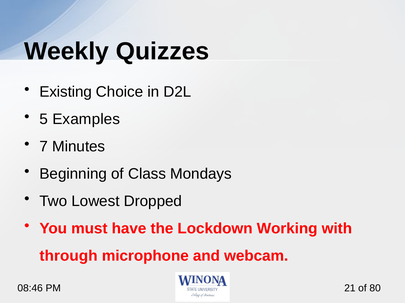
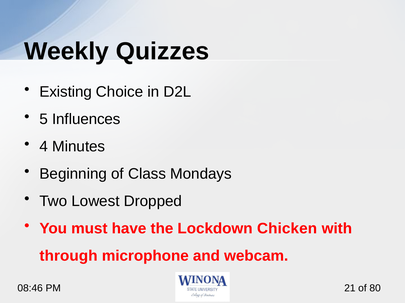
Examples: Examples -> Influences
7: 7 -> 4
Working: Working -> Chicken
